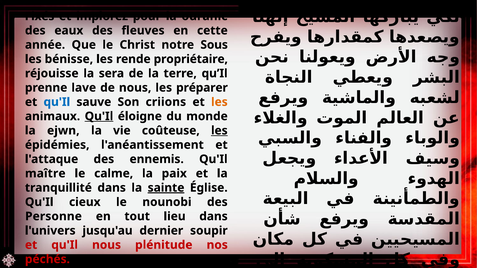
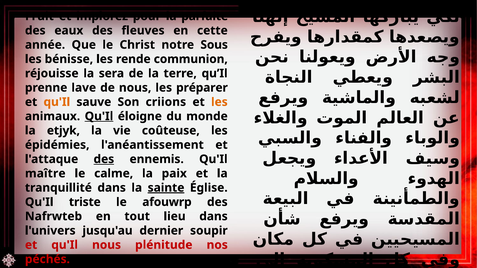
Fixés: Fixés -> Fruit
ouranic: ouranic -> parfaite
propriétaire: propriétaire -> communion
qu'Il at (57, 102) colour: blue -> orange
ejwn: ejwn -> etjyk
les at (219, 131) underline: present -> none
des at (104, 159) underline: none -> present
cieux: cieux -> triste
nounobi: nounobi -> afouwrp
Personne: Personne -> Nafrwteb
